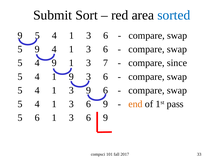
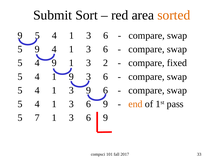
sorted colour: blue -> orange
7: 7 -> 2
since: since -> fixed
5 6: 6 -> 7
